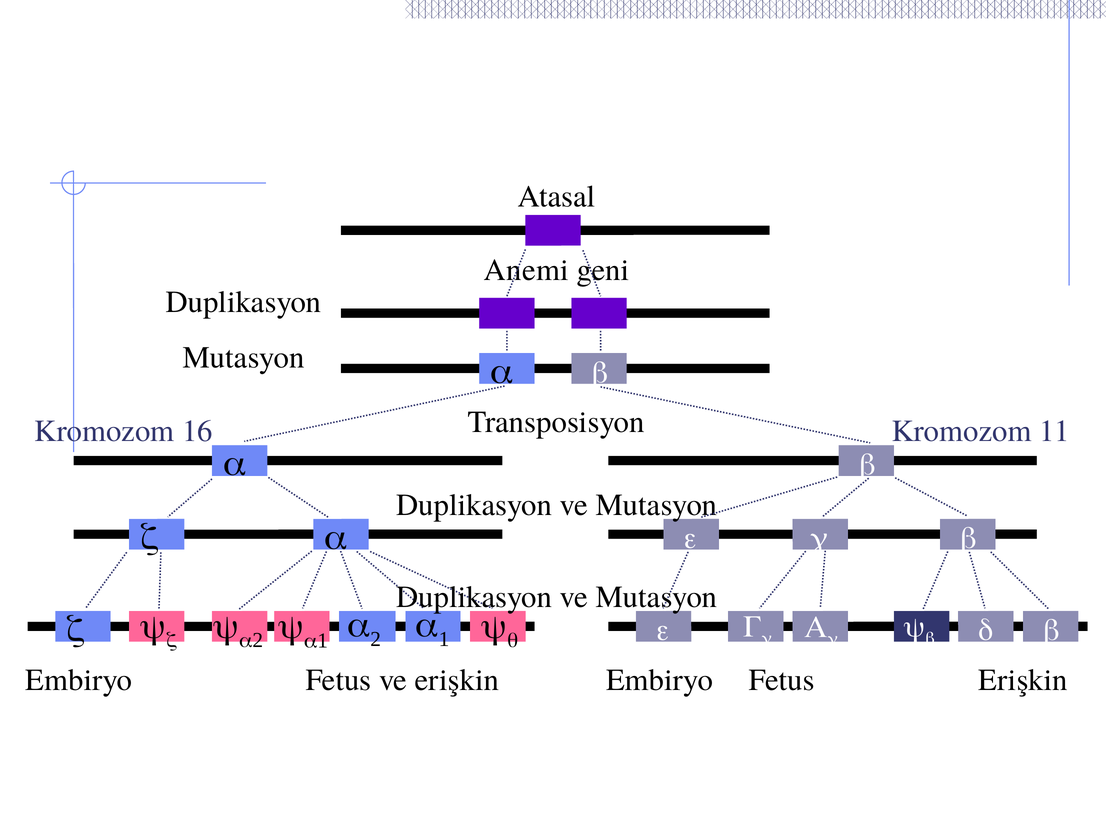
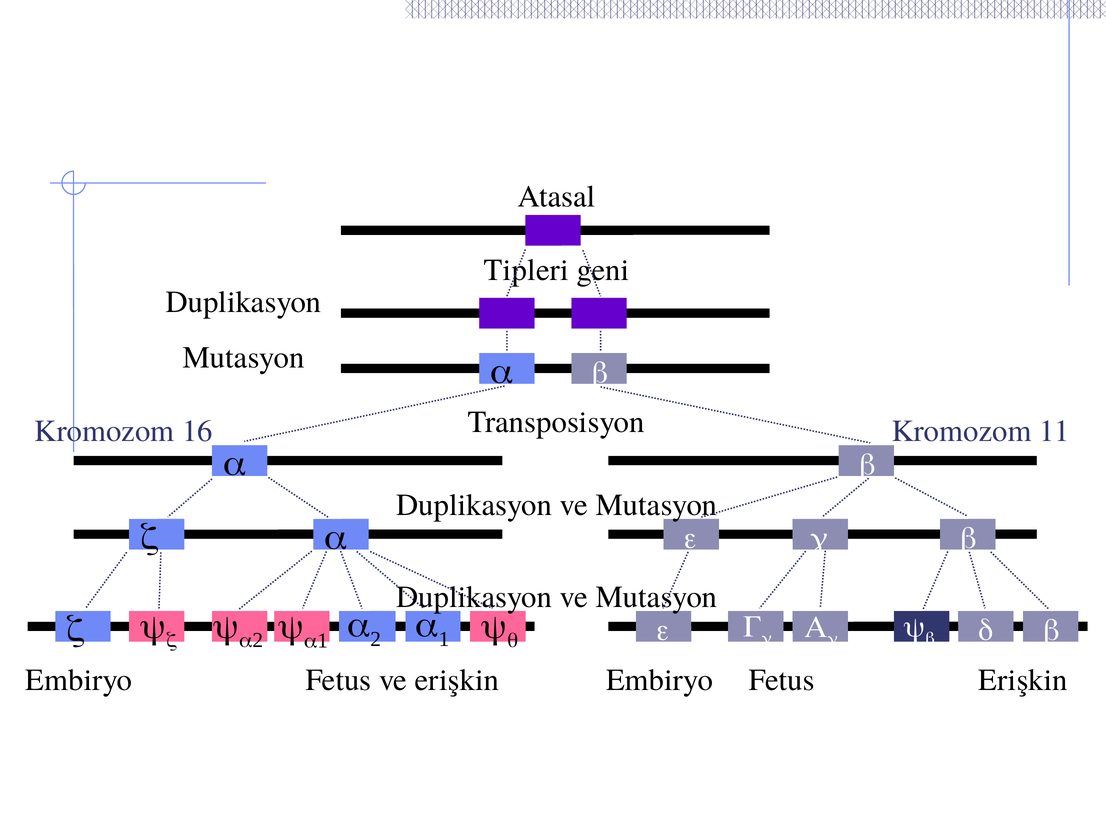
Anemi: Anemi -> Tipleri
